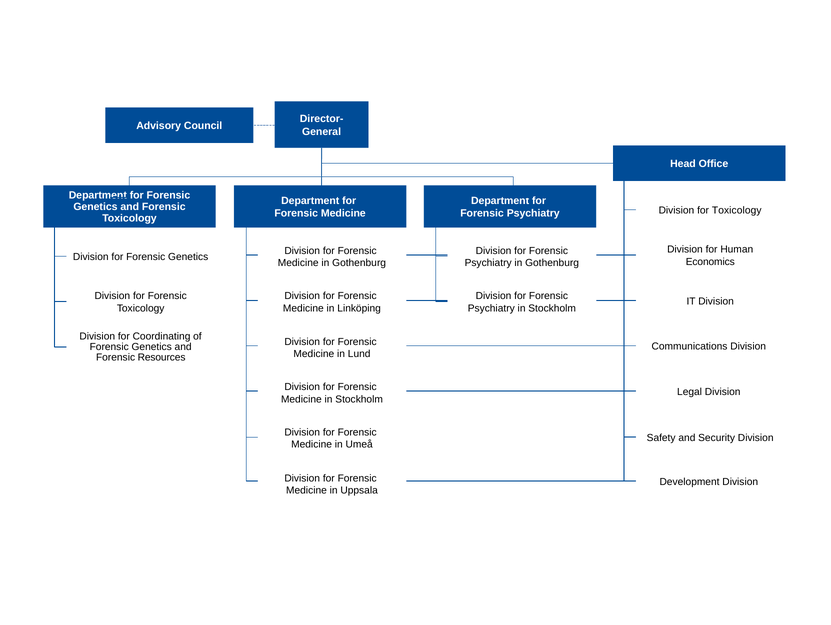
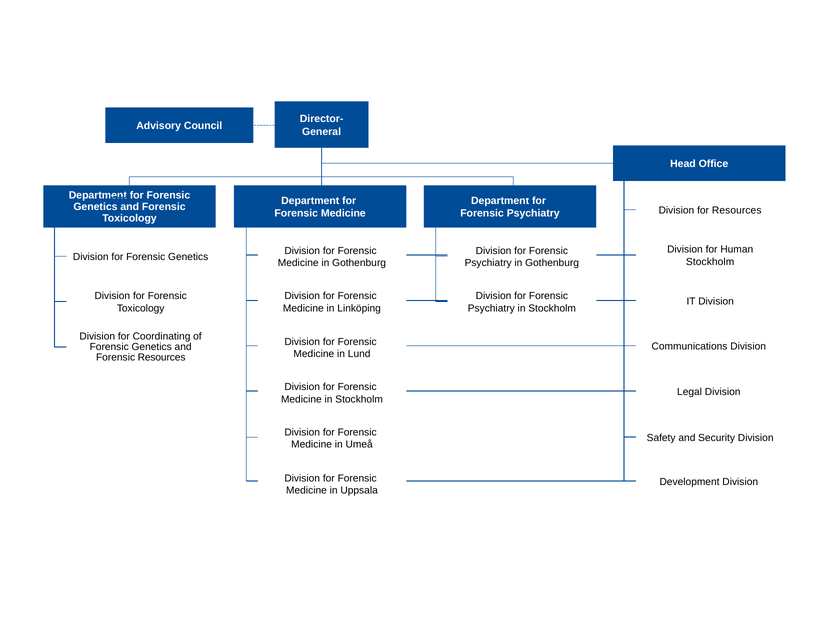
for Toxicology: Toxicology -> Resources
Economics at (710, 262): Economics -> Stockholm
